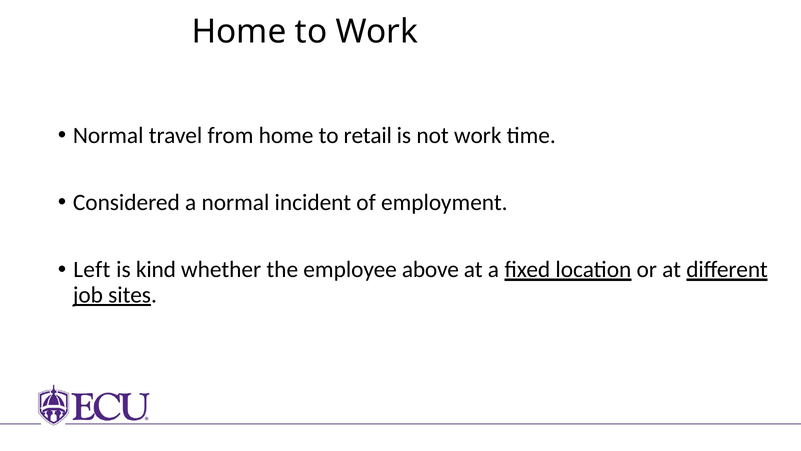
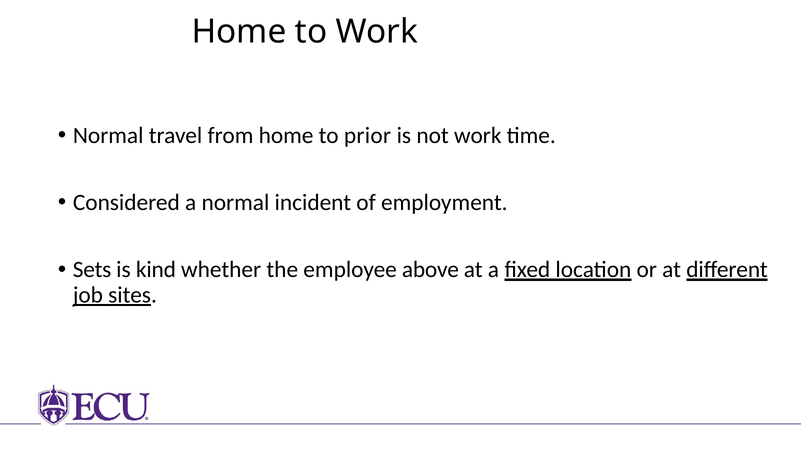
retail: retail -> prior
Left: Left -> Sets
